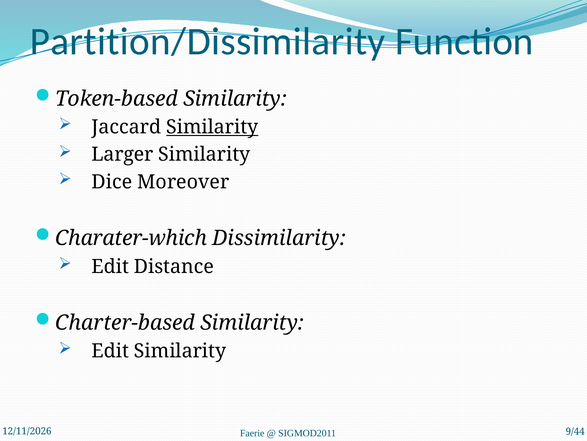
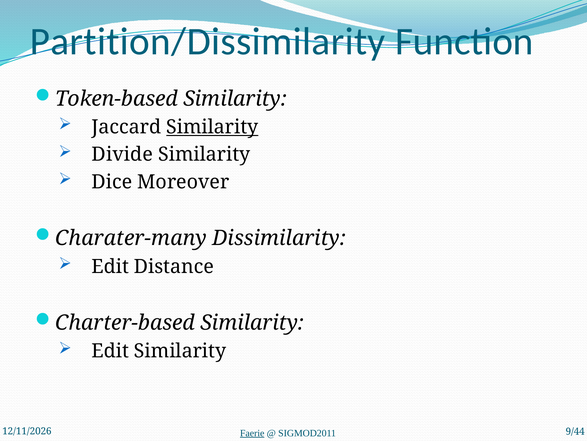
Larger: Larger -> Divide
Charater-which: Charater-which -> Charater-many
Faerie underline: none -> present
